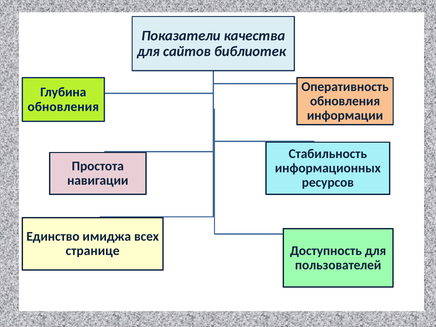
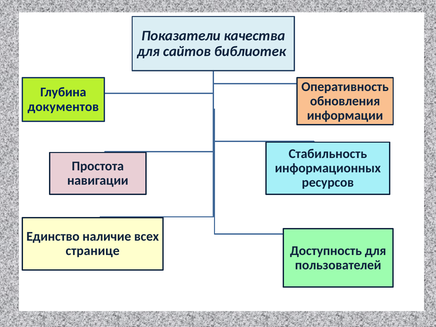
обновления at (63, 107): обновления -> документов
имиджа: имиджа -> наличие
